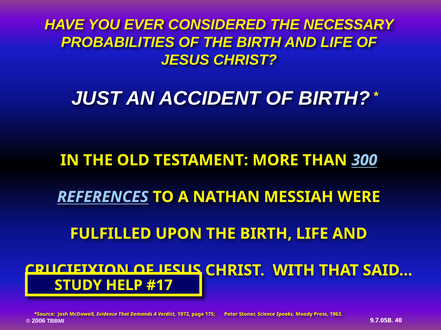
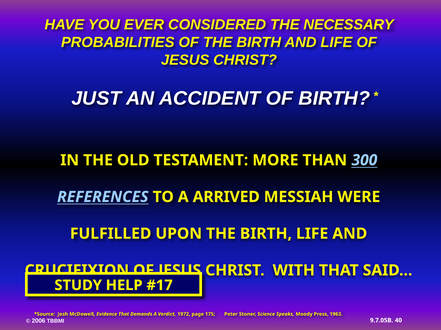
NATHAN: NATHAN -> ARRIVED
